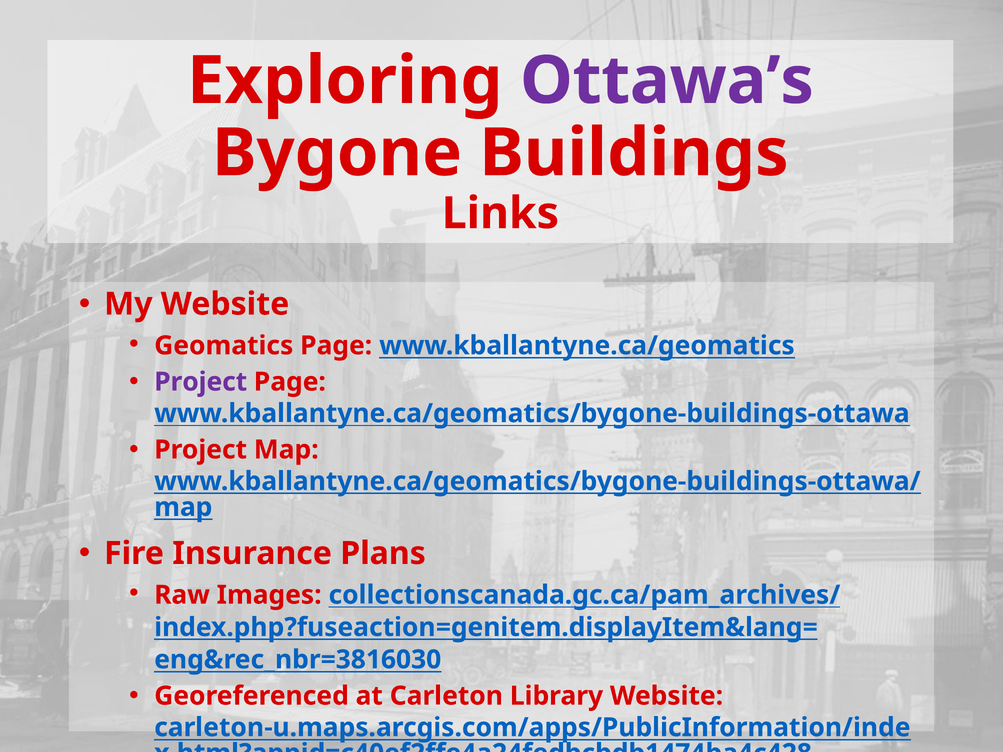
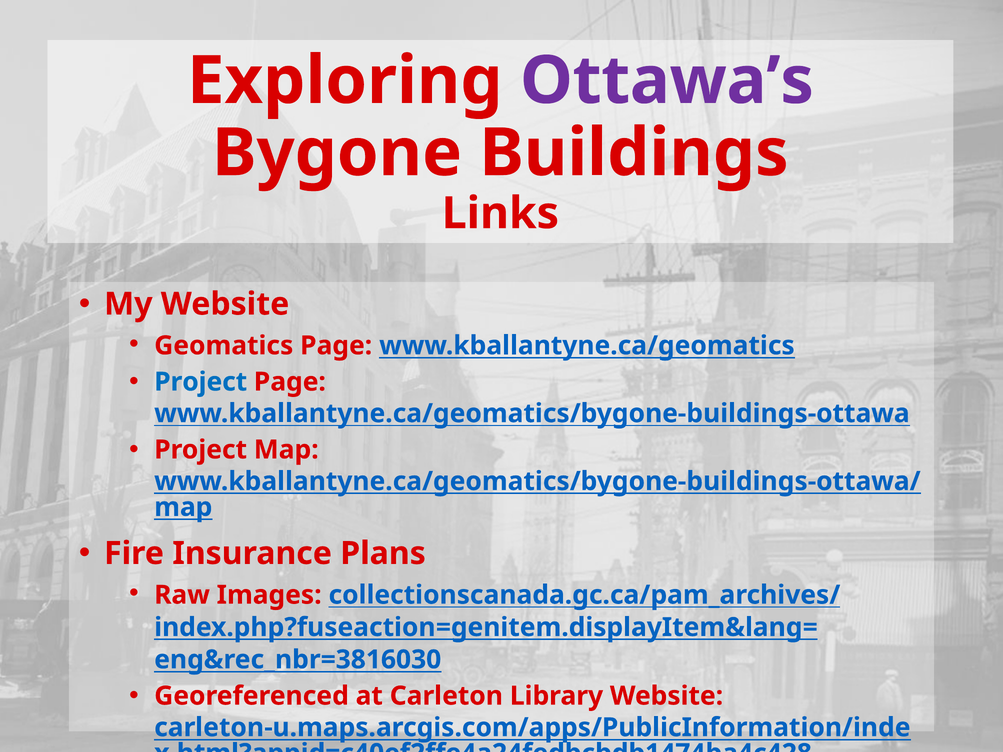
Project at (201, 382) colour: purple -> blue
